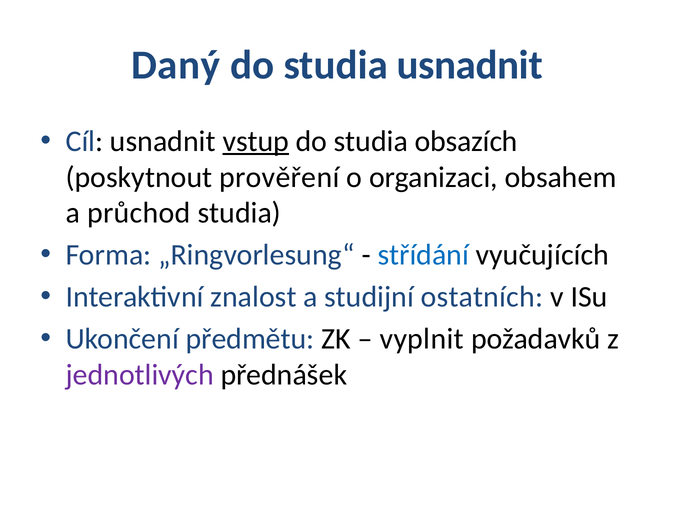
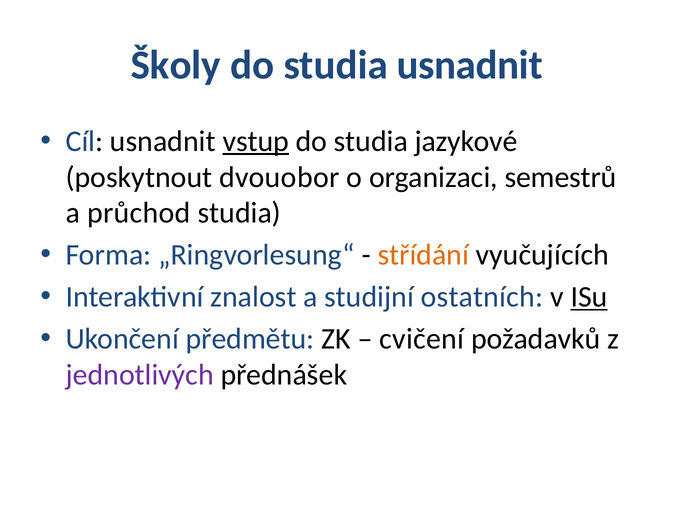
Daný: Daný -> Školy
obsazích: obsazích -> jazykové
prověření: prověření -> dvouobor
obsahem: obsahem -> semestrů
střídání colour: blue -> orange
ISu underline: none -> present
vyplnit: vyplnit -> cvičení
